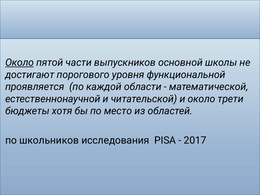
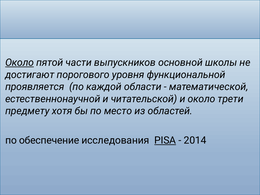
бюджеты: бюджеты -> предмету
школьников: школьников -> обеспечение
PISA underline: none -> present
2017: 2017 -> 2014
